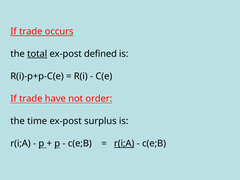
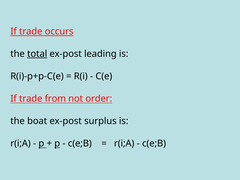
defined: defined -> leading
have: have -> from
time: time -> boat
r(i;A at (124, 143) underline: present -> none
